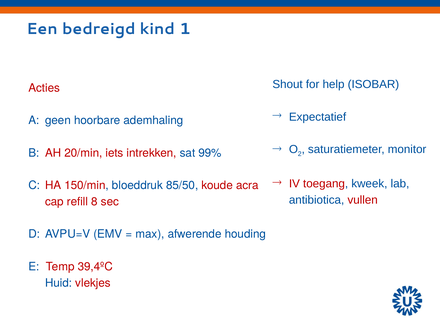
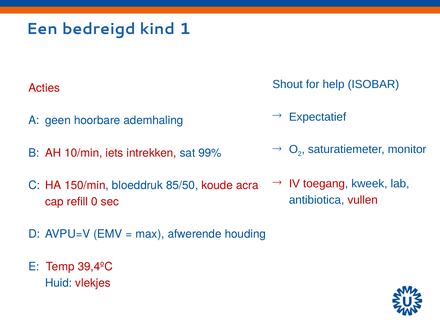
20/min: 20/min -> 10/min
8: 8 -> 0
